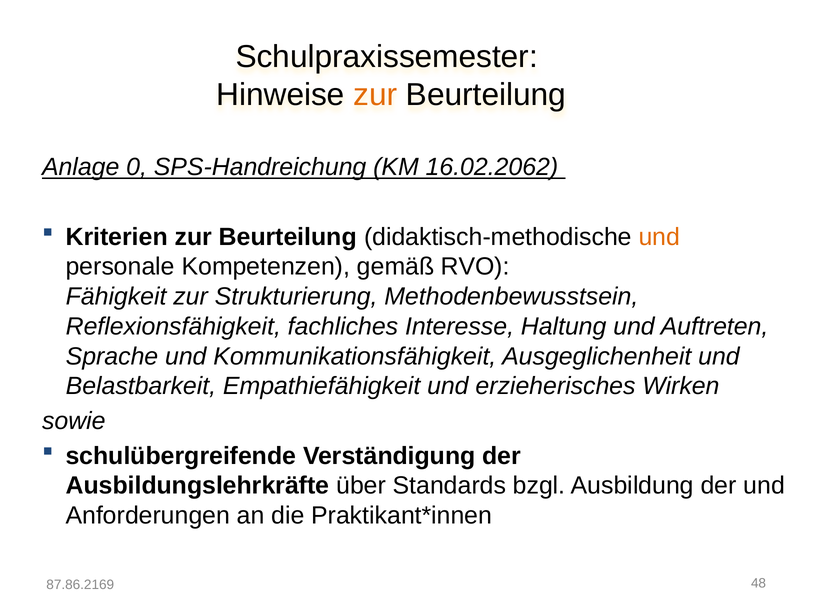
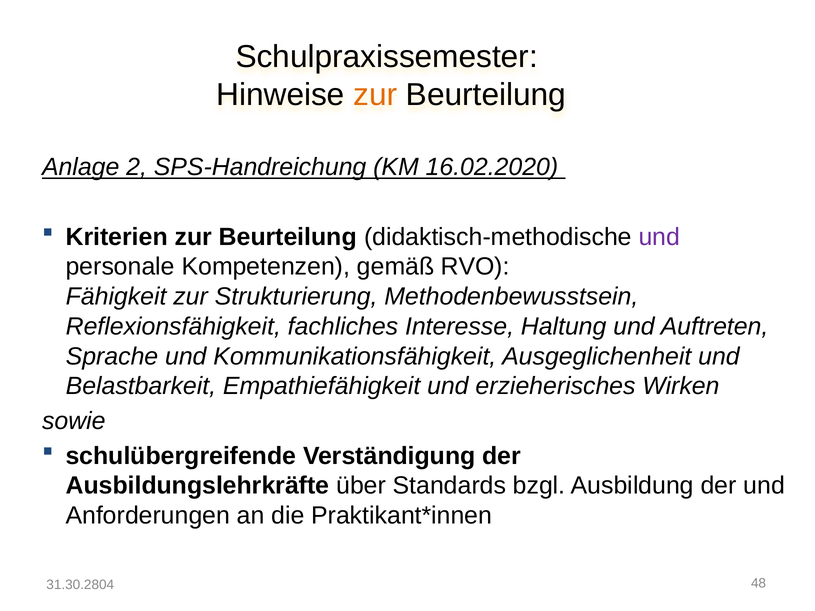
0: 0 -> 2
16.02.2062: 16.02.2062 -> 16.02.2020
und at (659, 237) colour: orange -> purple
87.86.2169: 87.86.2169 -> 31.30.2804
